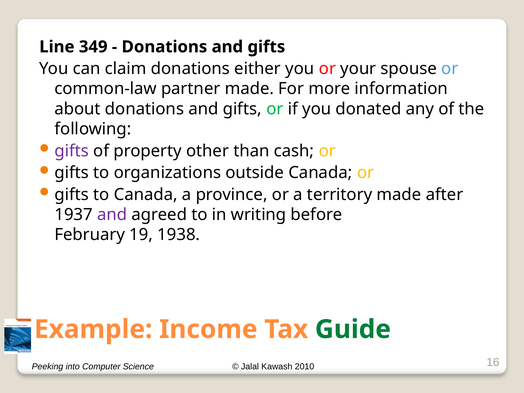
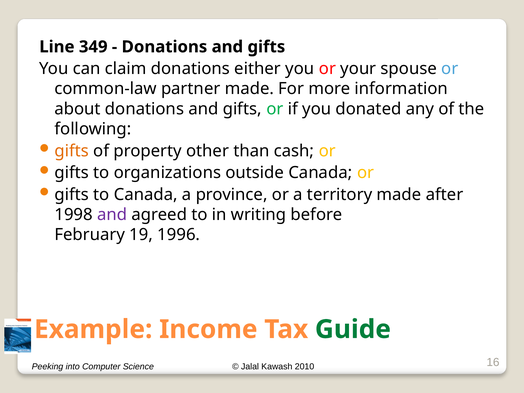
gifts at (72, 151) colour: purple -> orange
1937: 1937 -> 1998
1938: 1938 -> 1996
